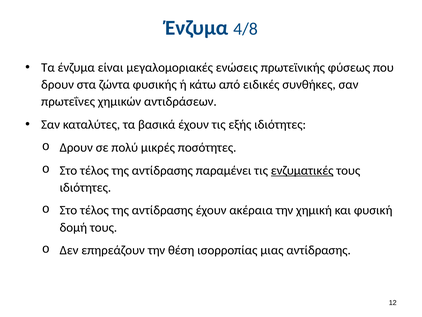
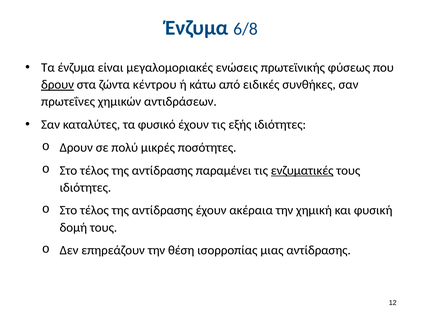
4/8: 4/8 -> 6/8
δρουν at (58, 85) underline: none -> present
φυσικής: φυσικής -> κέντρου
βασικά: βασικά -> φυσικό
